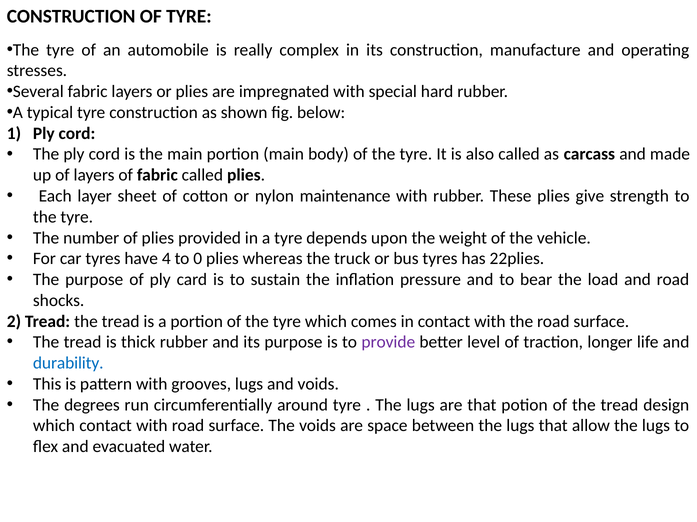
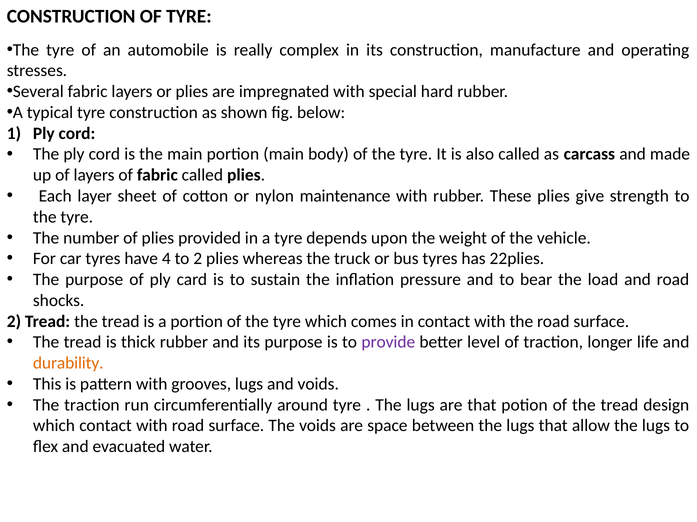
to 0: 0 -> 2
durability colour: blue -> orange
The degrees: degrees -> traction
